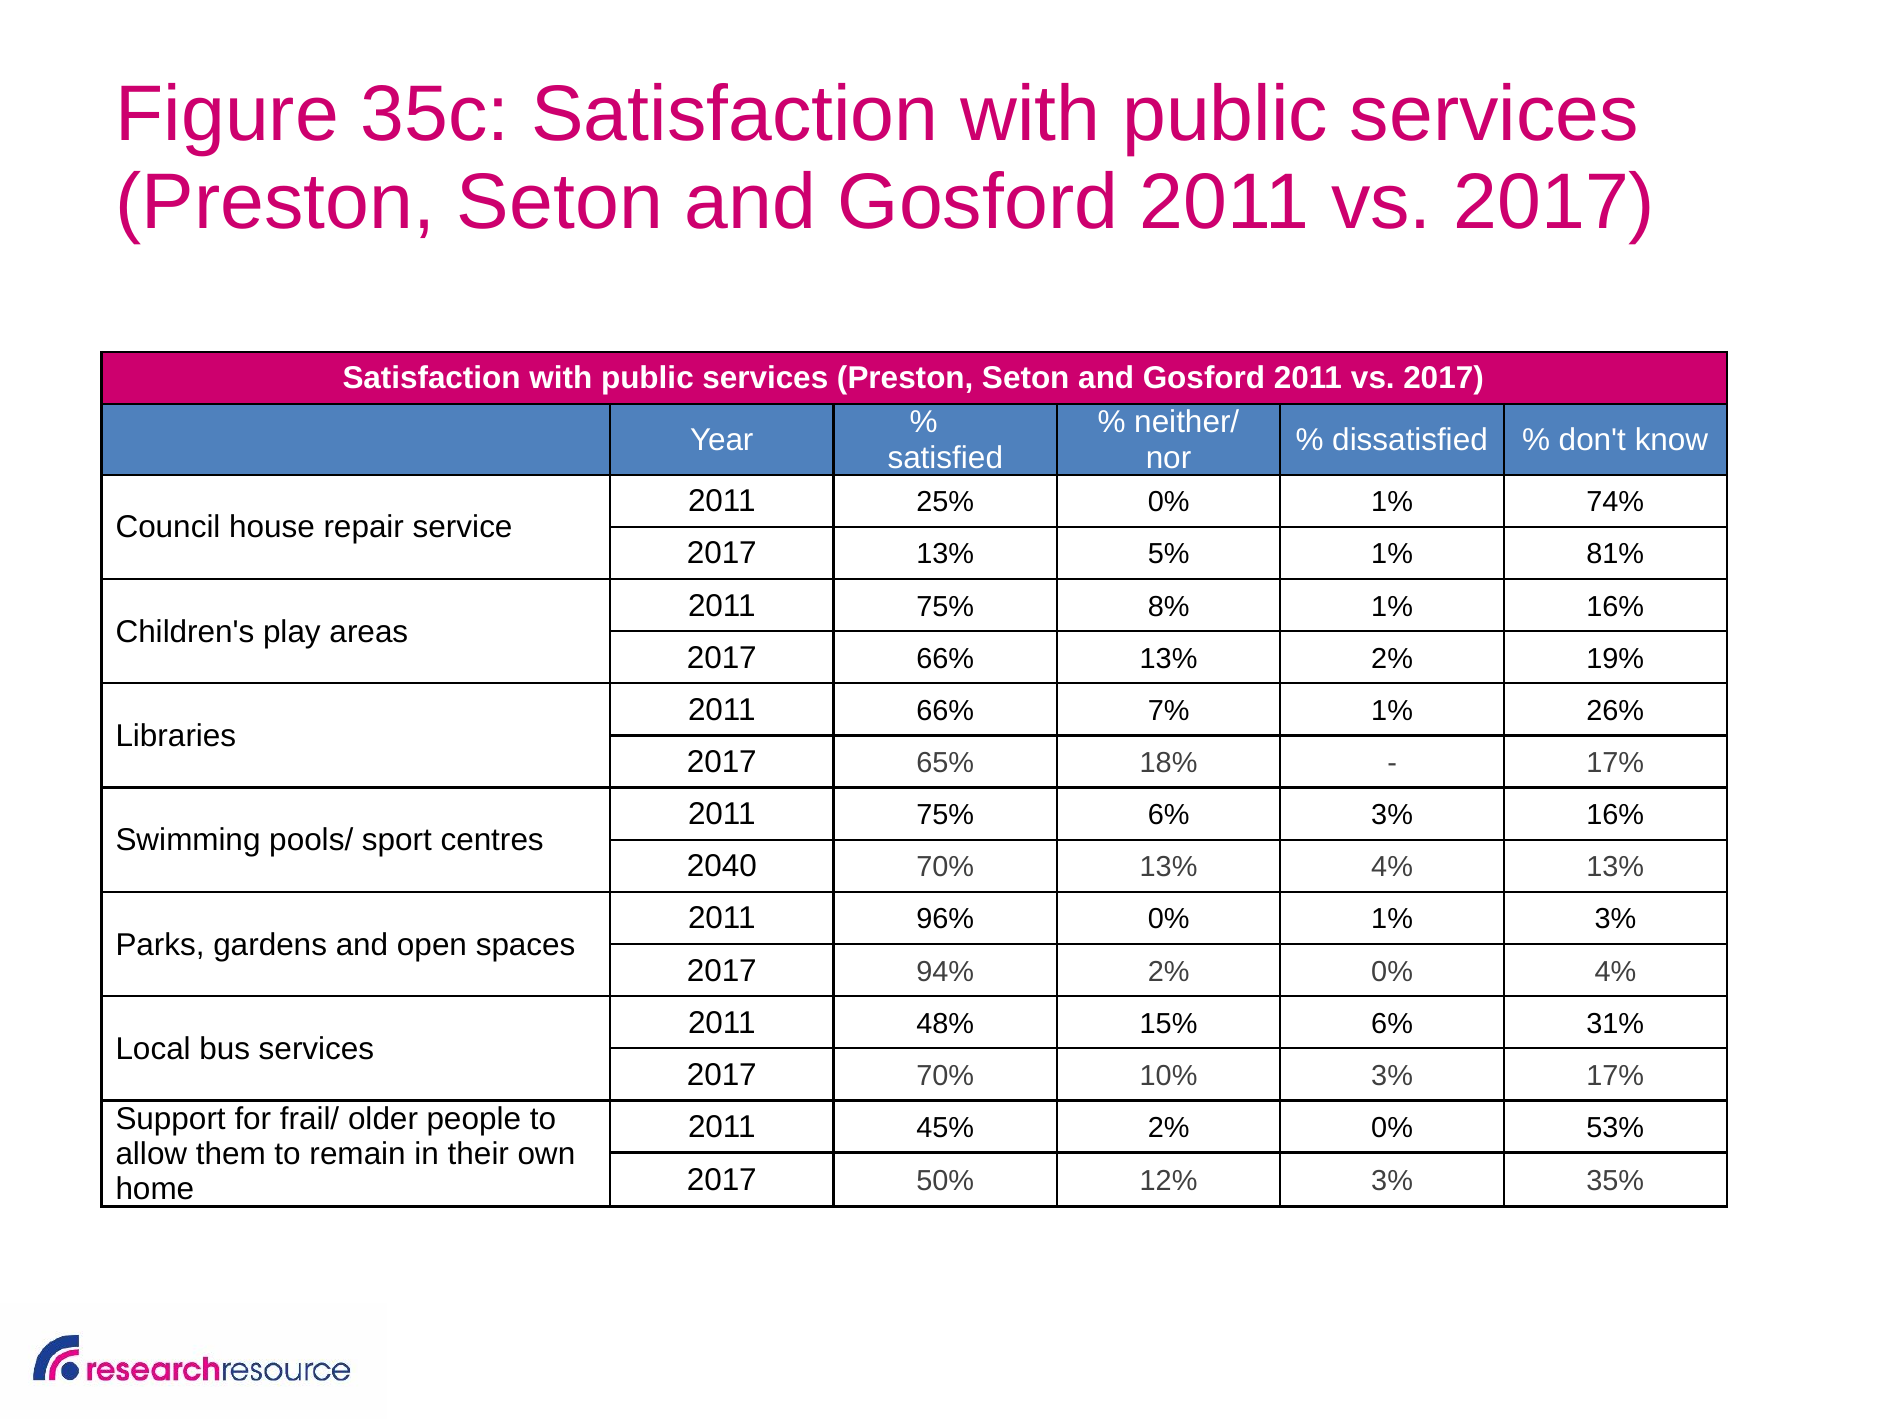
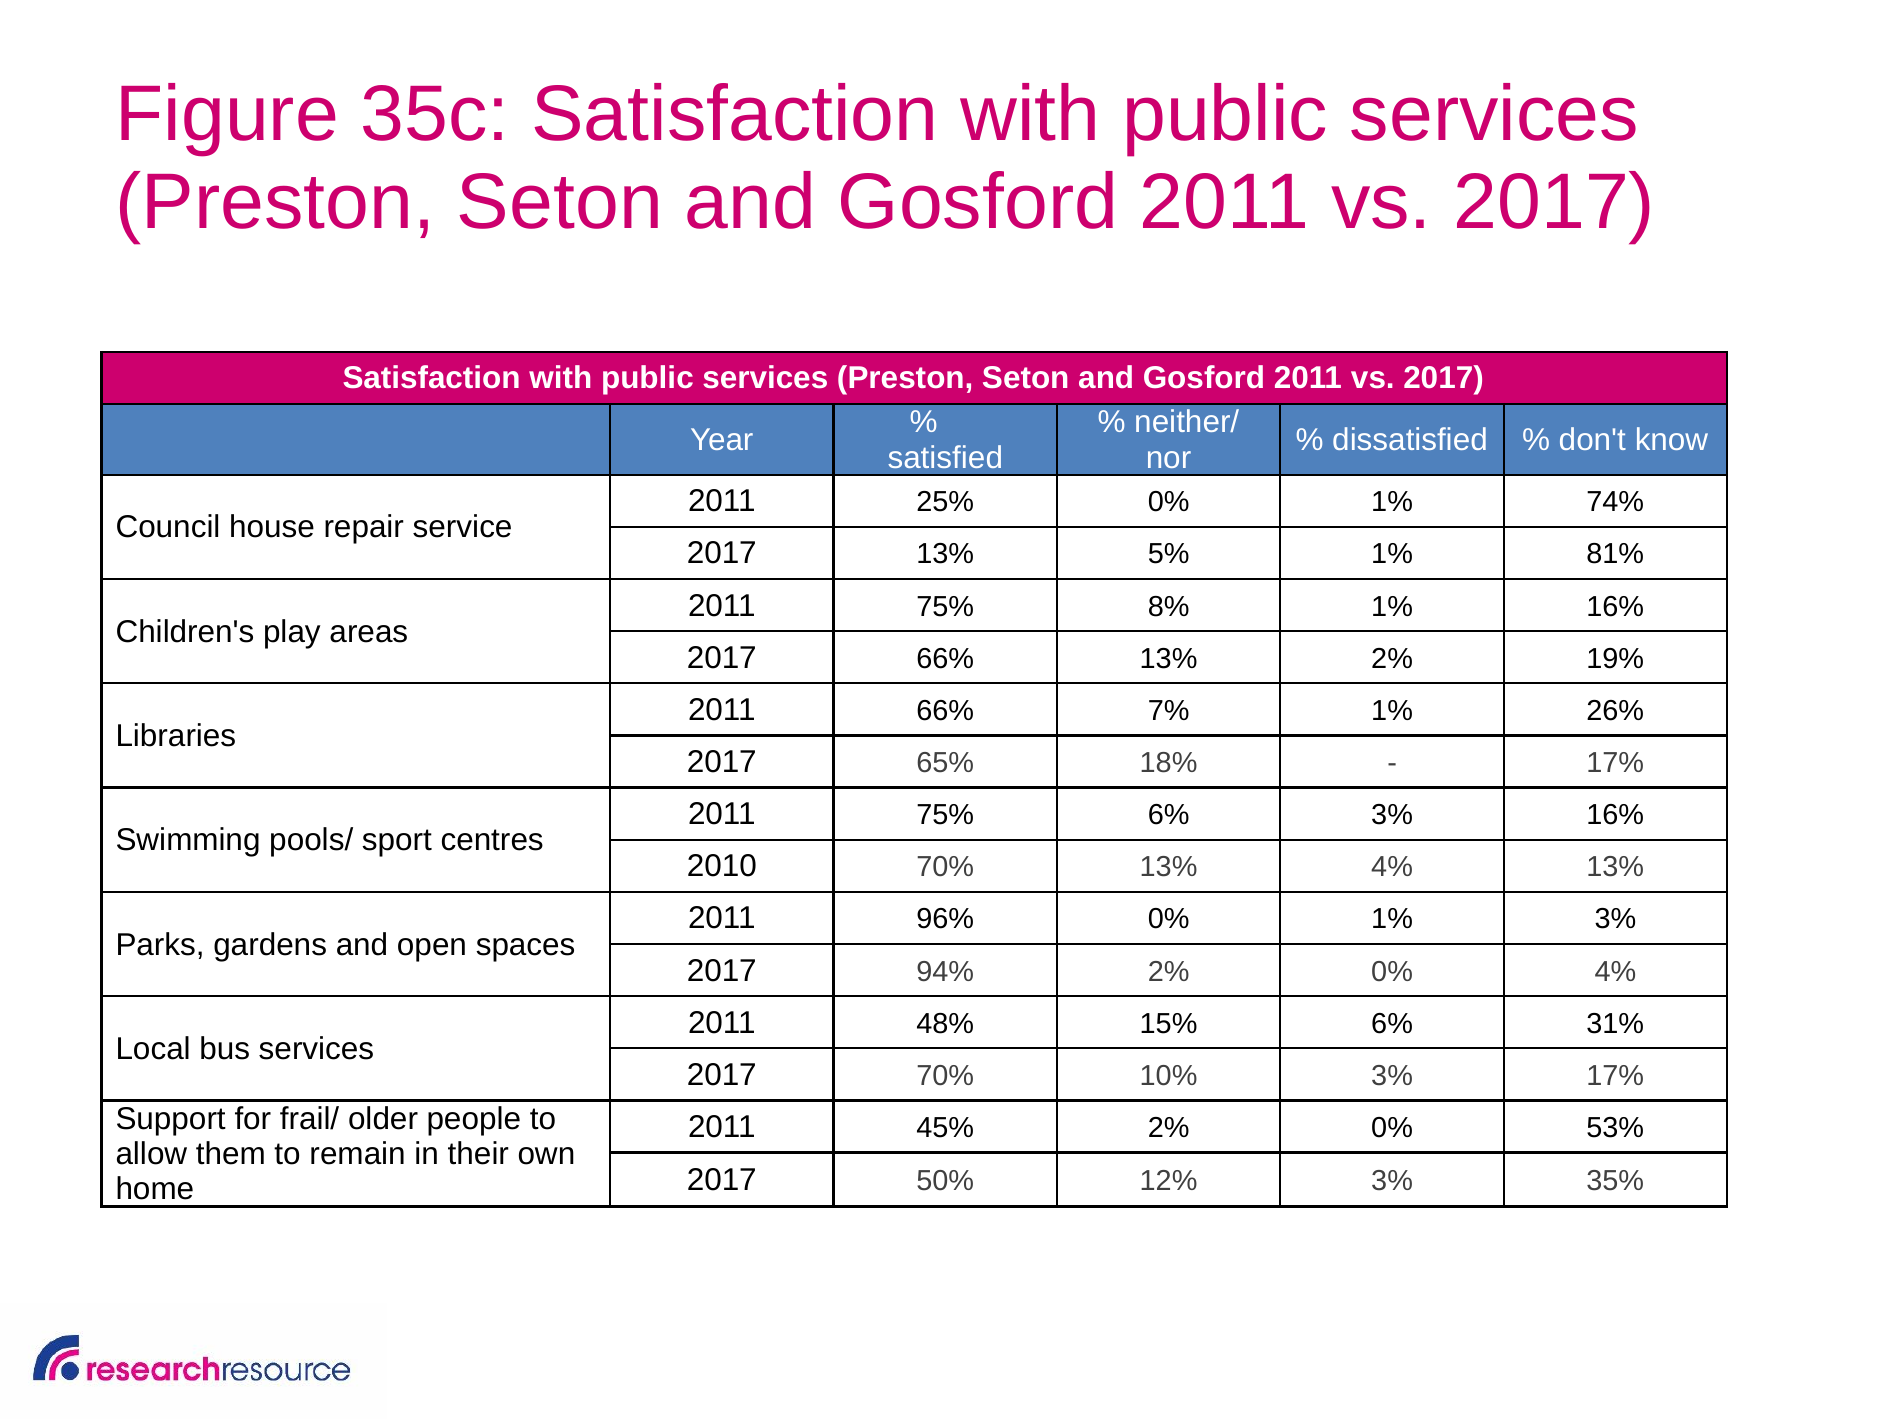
2040: 2040 -> 2010
